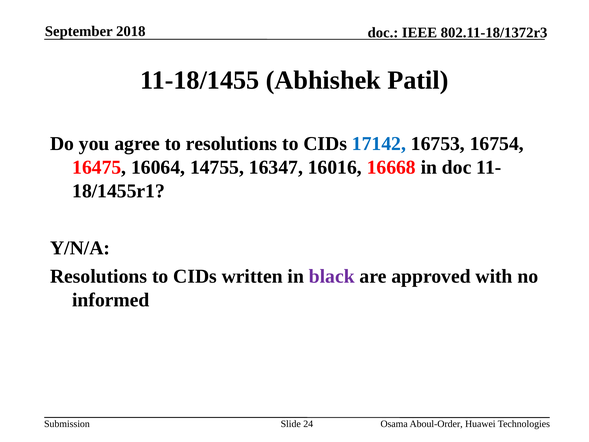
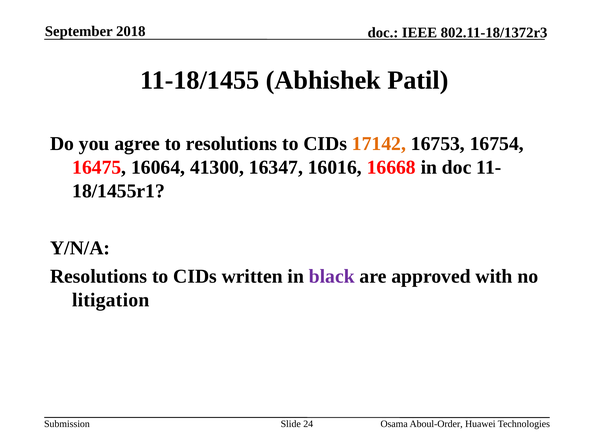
17142 colour: blue -> orange
14755: 14755 -> 41300
informed: informed -> litigation
